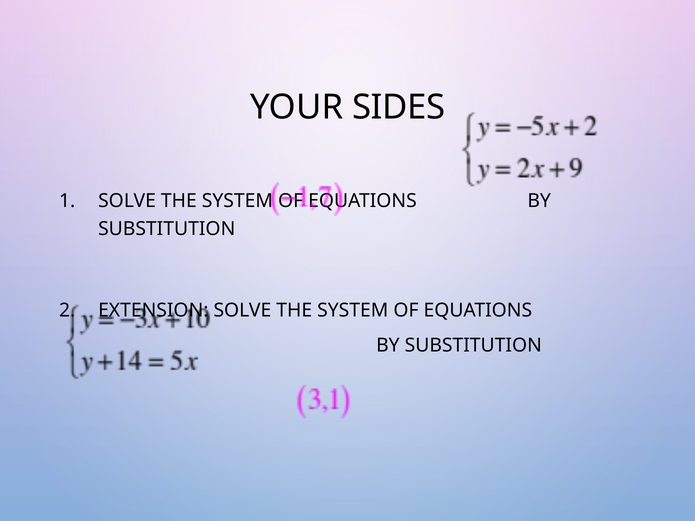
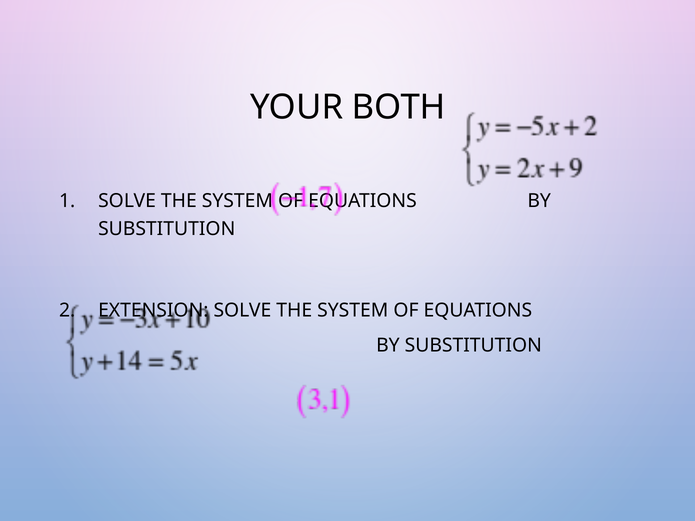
SIDES: SIDES -> BOTH
